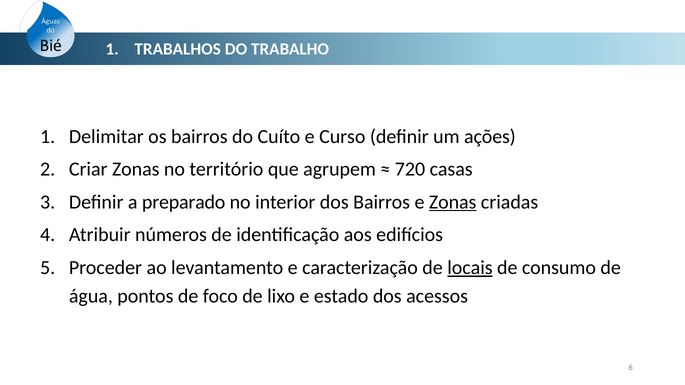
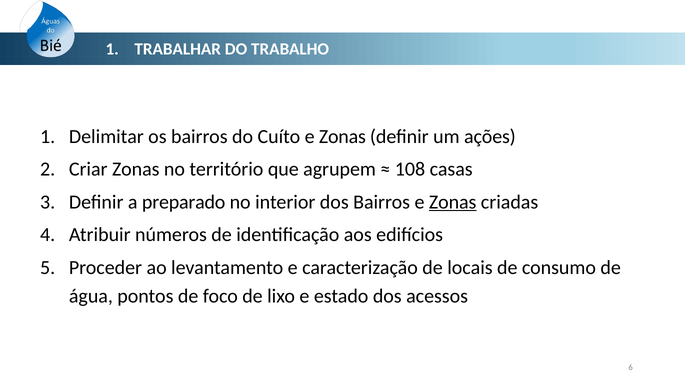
TRABALHOS: TRABALHOS -> TRABALHAR
Cuíto e Curso: Curso -> Zonas
720: 720 -> 108
locais underline: present -> none
